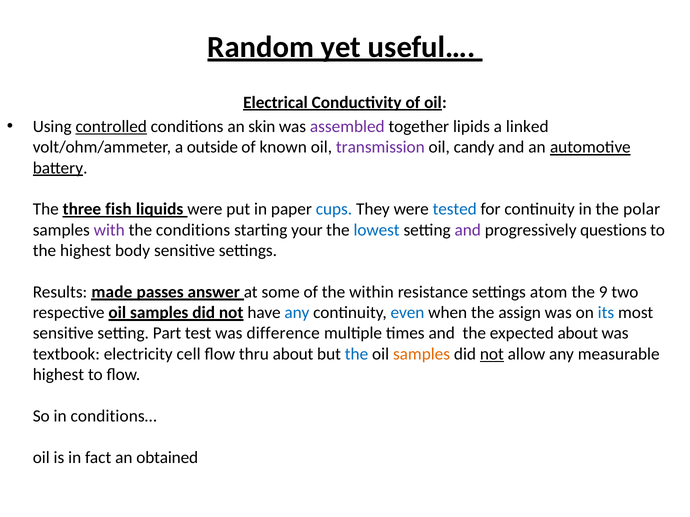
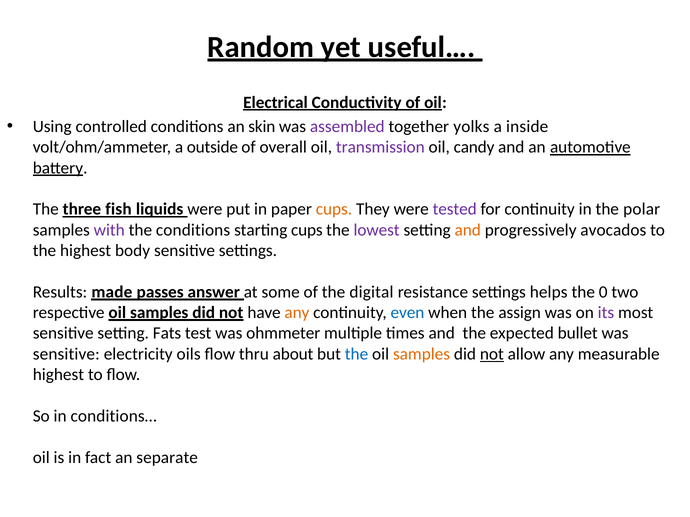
controlled underline: present -> none
lipids: lipids -> yolks
linked: linked -> inside
known: known -> overall
cups at (334, 209) colour: blue -> orange
tested colour: blue -> purple
starting your: your -> cups
lowest colour: blue -> purple
and at (468, 230) colour: purple -> orange
questions: questions -> avocados
within: within -> digital
atom: atom -> helps
9: 9 -> 0
any at (297, 313) colour: blue -> orange
its colour: blue -> purple
Part: Part -> Fats
difference: difference -> ohmmeter
expected about: about -> bullet
textbook at (66, 354): textbook -> sensitive
cell: cell -> oils
obtained: obtained -> separate
